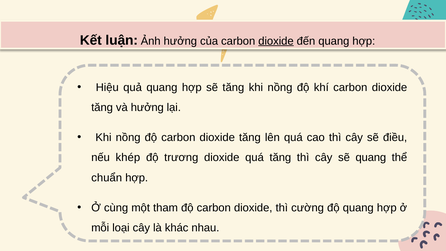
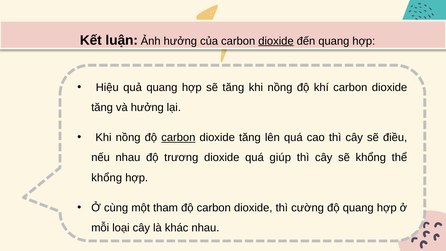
carbon at (178, 137) underline: none -> present
nếu khép: khép -> nhau
quá tăng: tăng -> giúp
sẽ quang: quang -> khổng
chuẩn at (107, 178): chuẩn -> khổng
